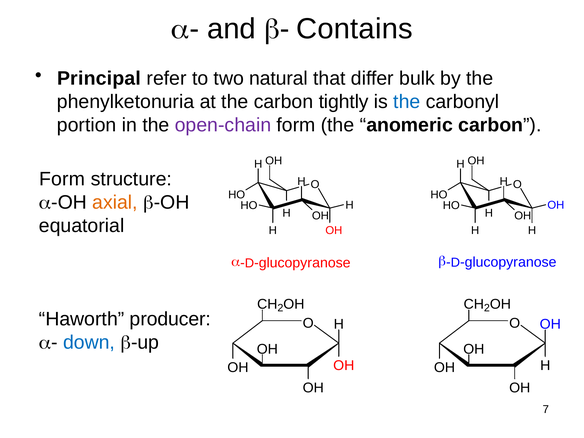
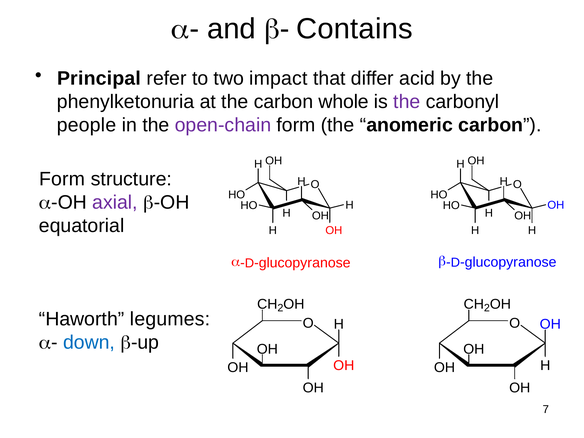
natural: natural -> impact
bulk: bulk -> acid
tightly: tightly -> whole
the at (407, 102) colour: blue -> purple
portion: portion -> people
axial colour: orange -> purple
producer: producer -> legumes
